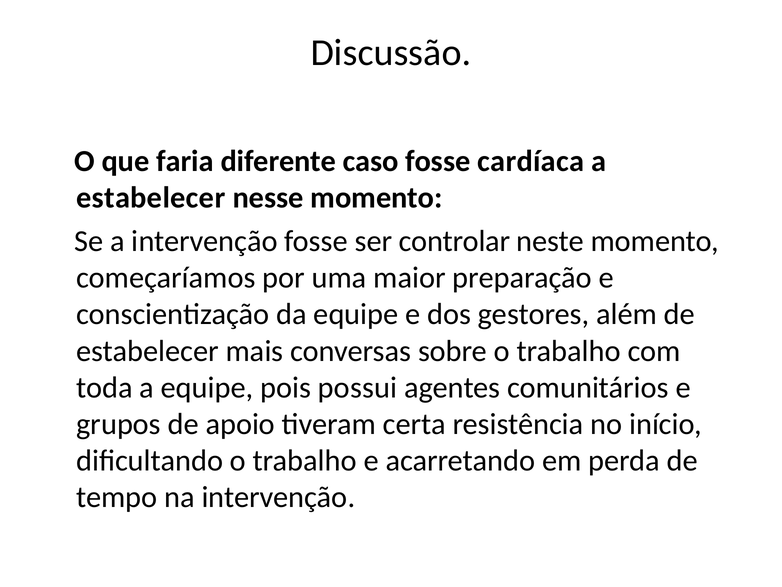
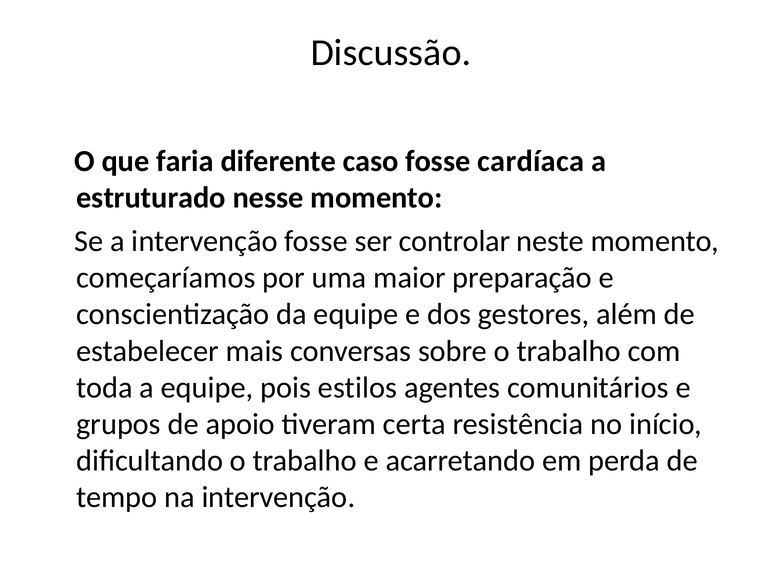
estabelecer at (151, 198): estabelecer -> estruturado
possui: possui -> estilos
